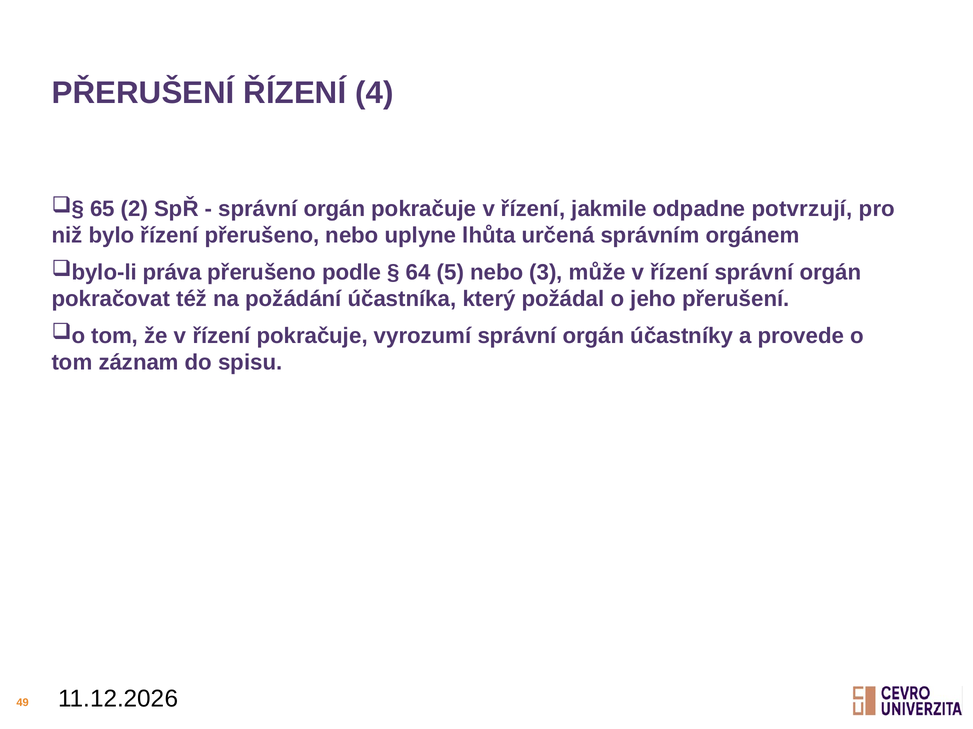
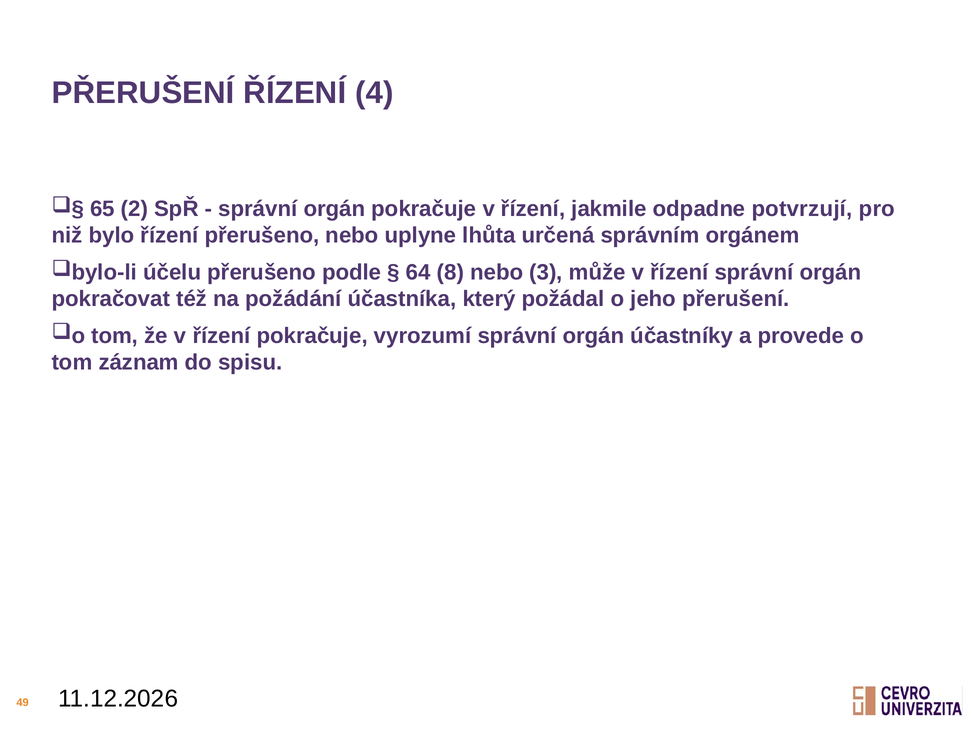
práva: práva -> účelu
5: 5 -> 8
